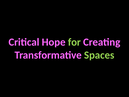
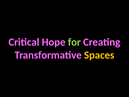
Spaces colour: light green -> yellow
